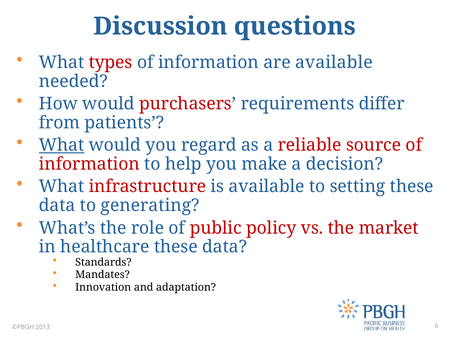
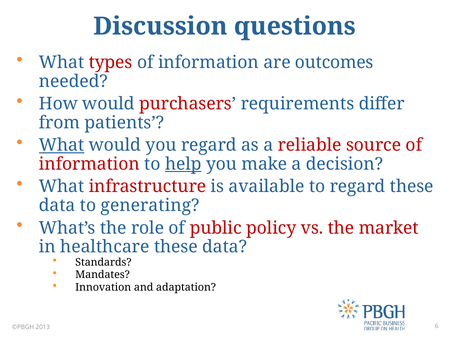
are available: available -> outcomes
help underline: none -> present
to setting: setting -> regard
